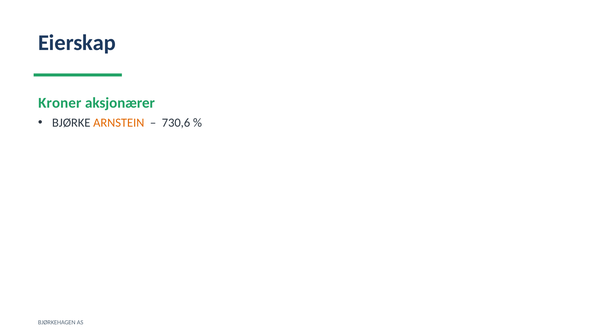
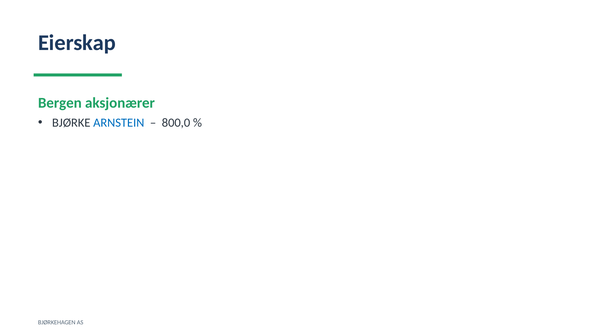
Kroner: Kroner -> Bergen
ARNSTEIN colour: orange -> blue
730,6: 730,6 -> 800,0
